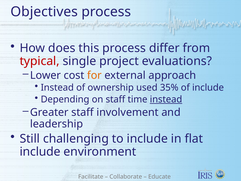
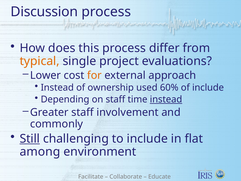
Objectives: Objectives -> Discussion
typical colour: red -> orange
35%: 35% -> 60%
leadership: leadership -> commonly
Still underline: none -> present
include at (40, 152): include -> among
